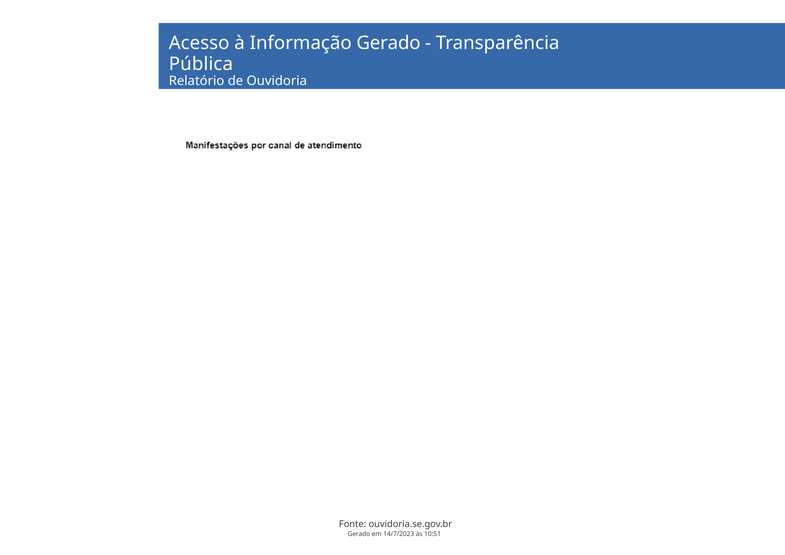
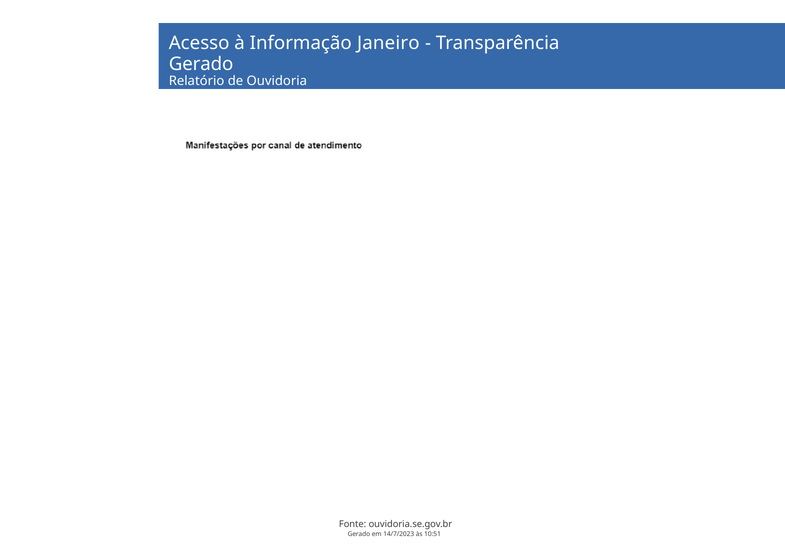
Informação Gerado: Gerado -> Janeiro
Pública at (201, 64): Pública -> Gerado
